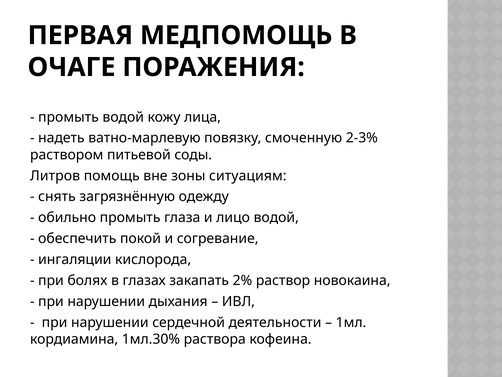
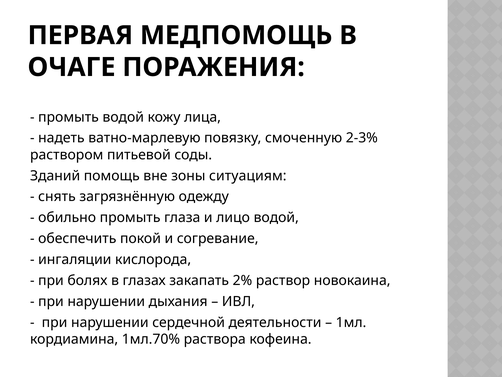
Литров: Литров -> Зданий
1мл.30%: 1мл.30% -> 1мл.70%
